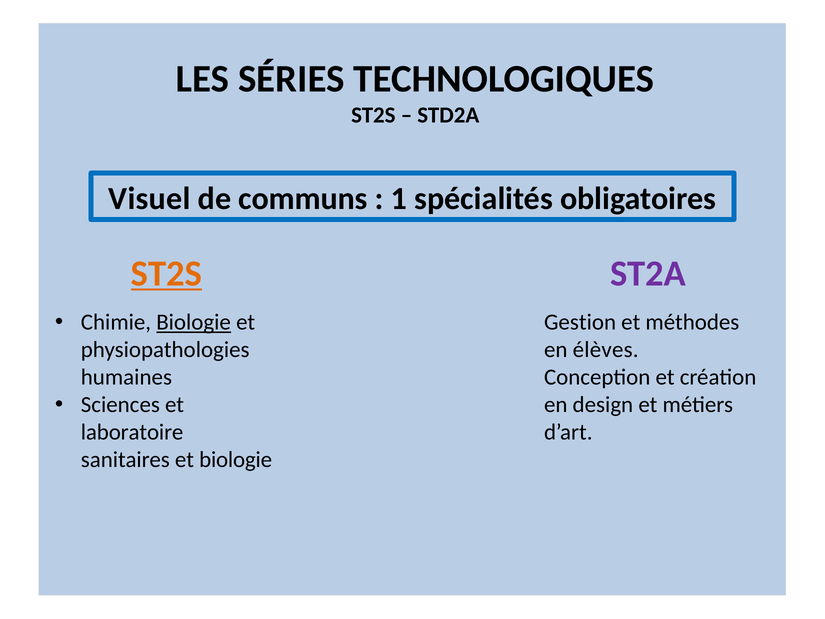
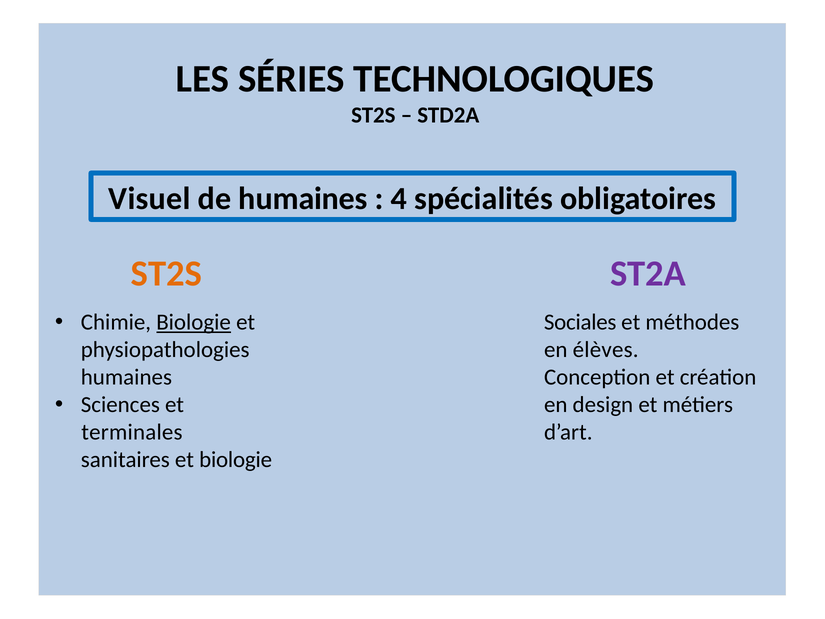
de communs: communs -> humaines
1: 1 -> 4
ST2S at (166, 274) underline: present -> none
Gestion: Gestion -> Sociales
laboratoire: laboratoire -> terminales
